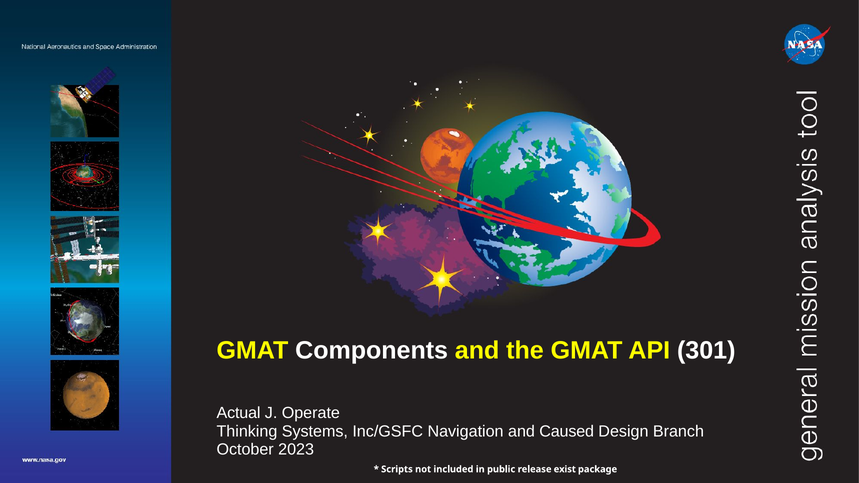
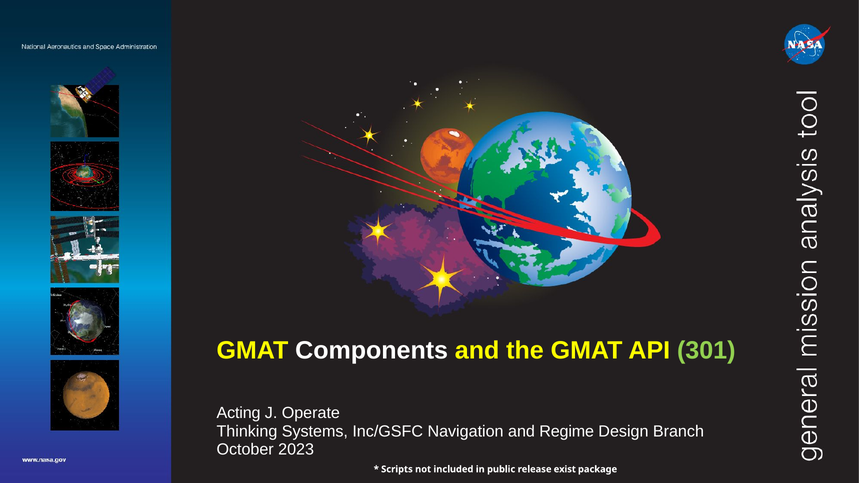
301 colour: white -> light green
Actual: Actual -> Acting
Caused: Caused -> Regime
